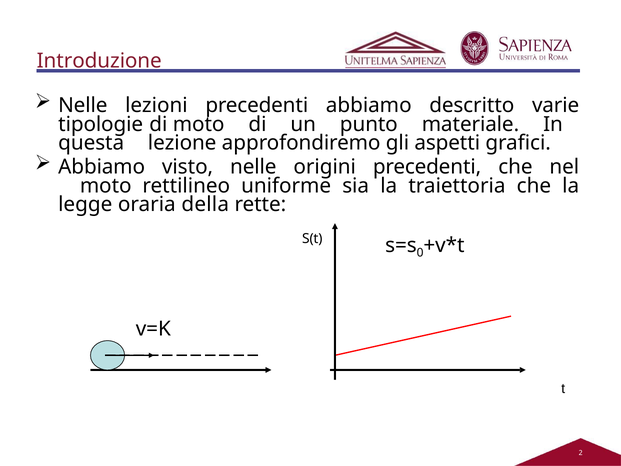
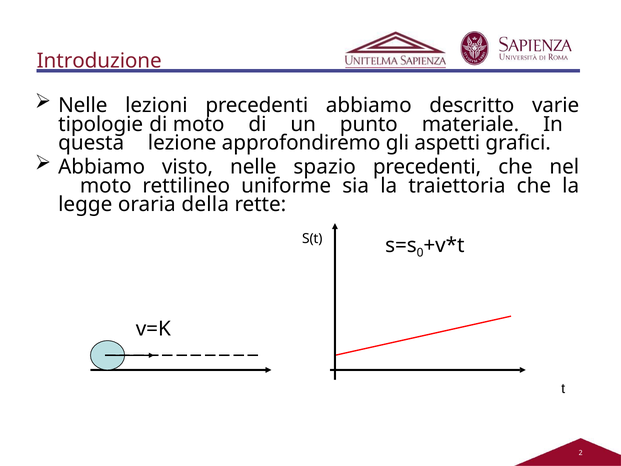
origini: origini -> spazio
